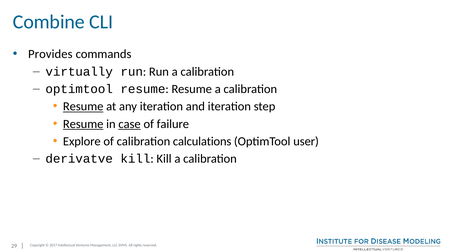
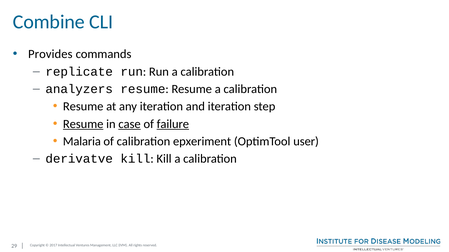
virtually: virtually -> replicate
optimtool at (79, 89): optimtool -> analyzers
Resume at (83, 107) underline: present -> none
failure underline: none -> present
Explore: Explore -> Malaria
calculations: calculations -> epxeriment
